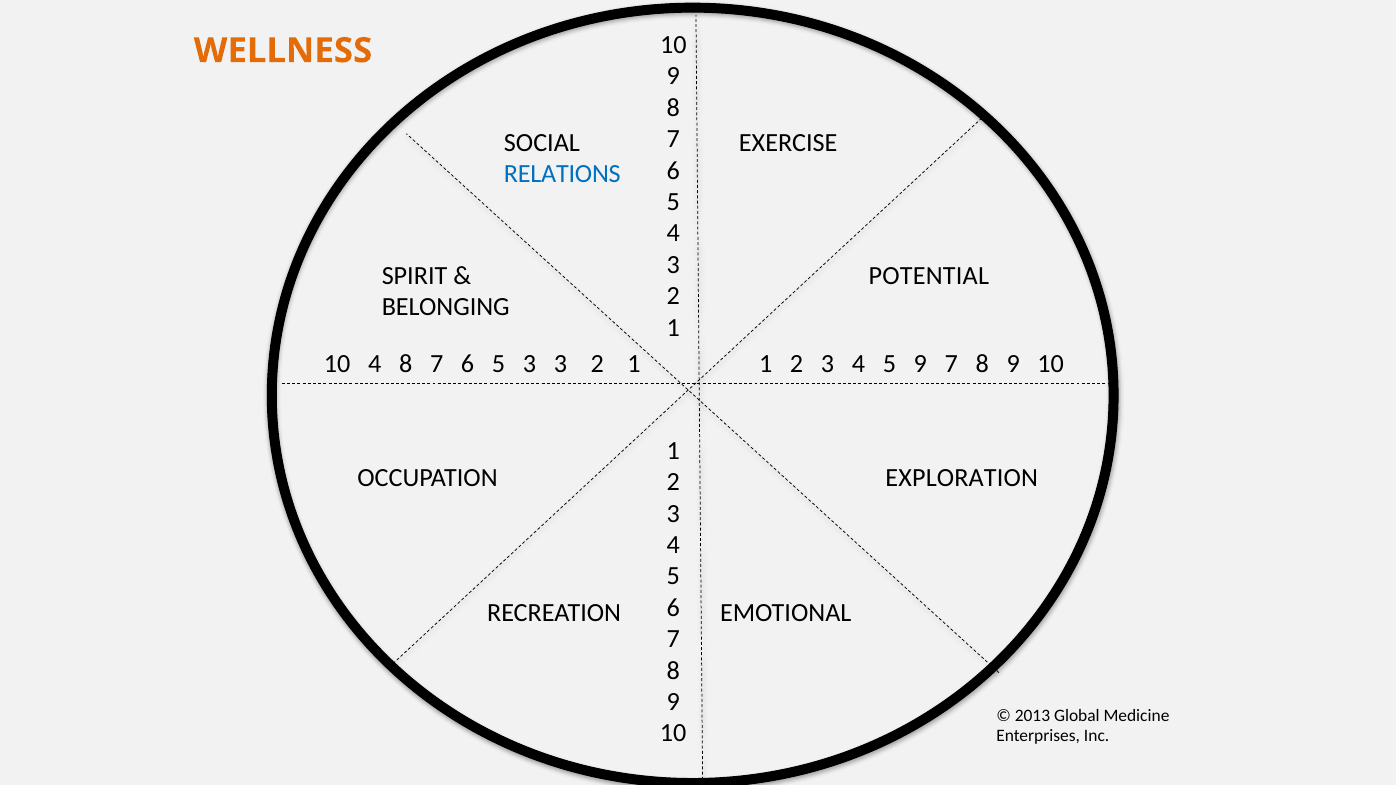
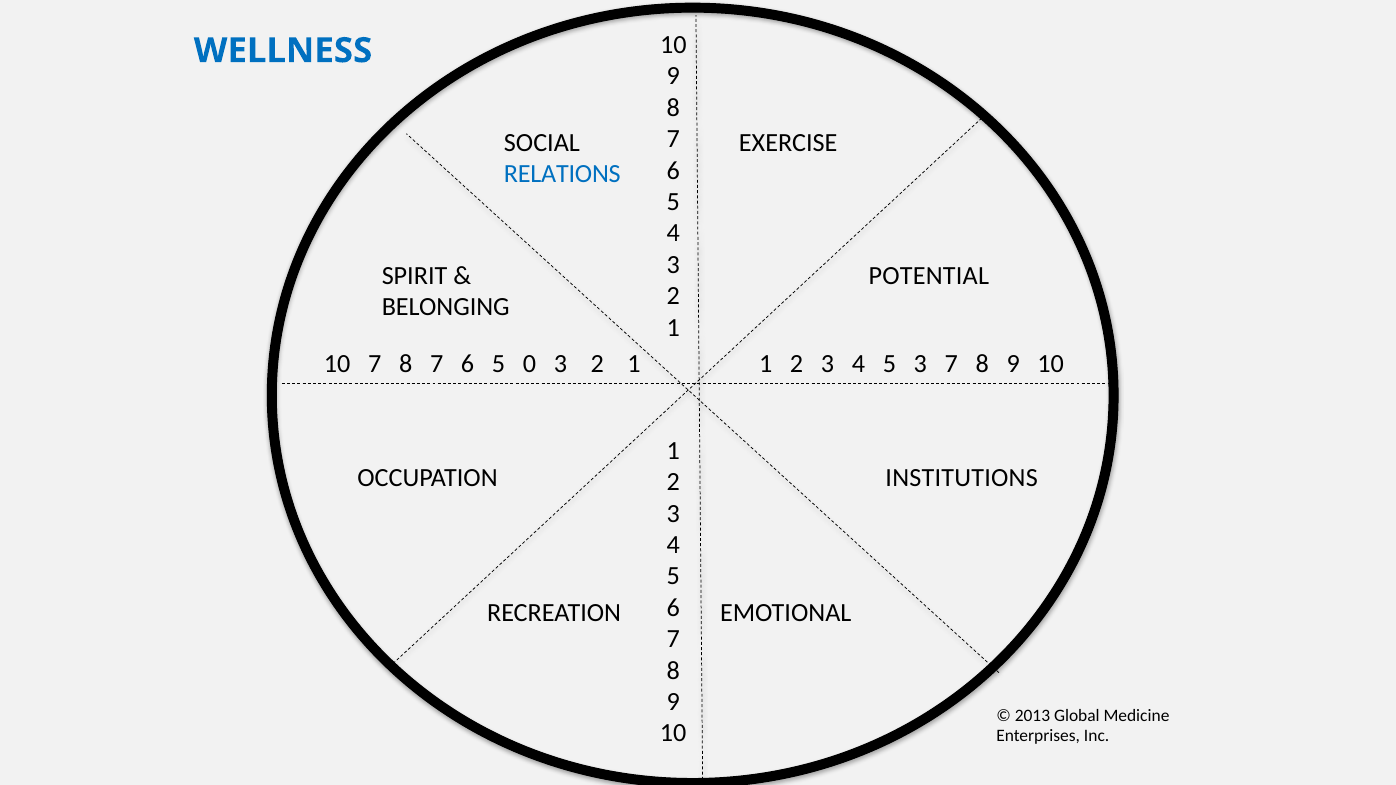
WELLNESS colour: orange -> blue
10 4: 4 -> 7
5 3: 3 -> 0
5 9: 9 -> 3
EXPLORATION: EXPLORATION -> INSTITUTIONS
